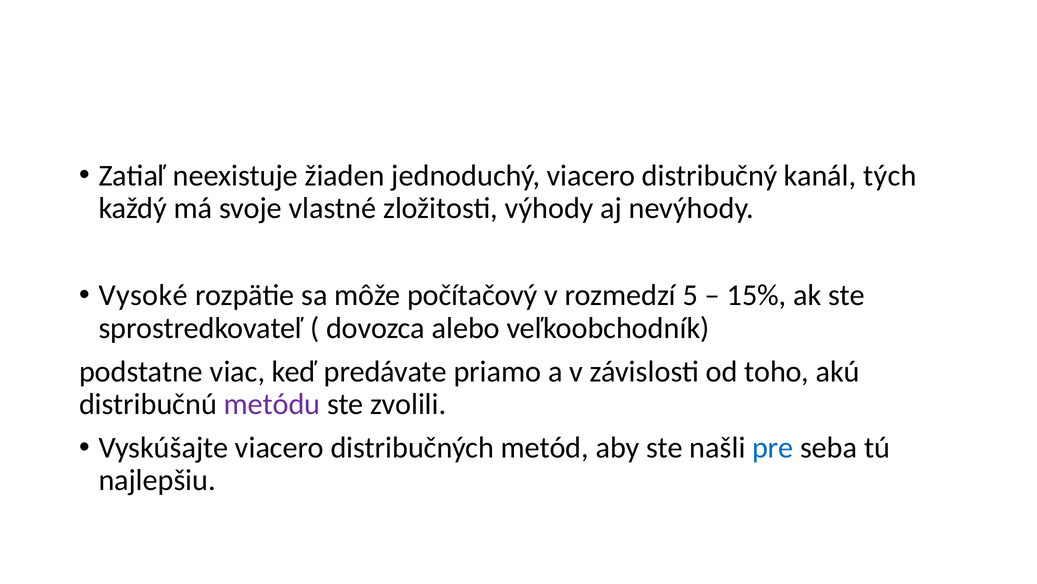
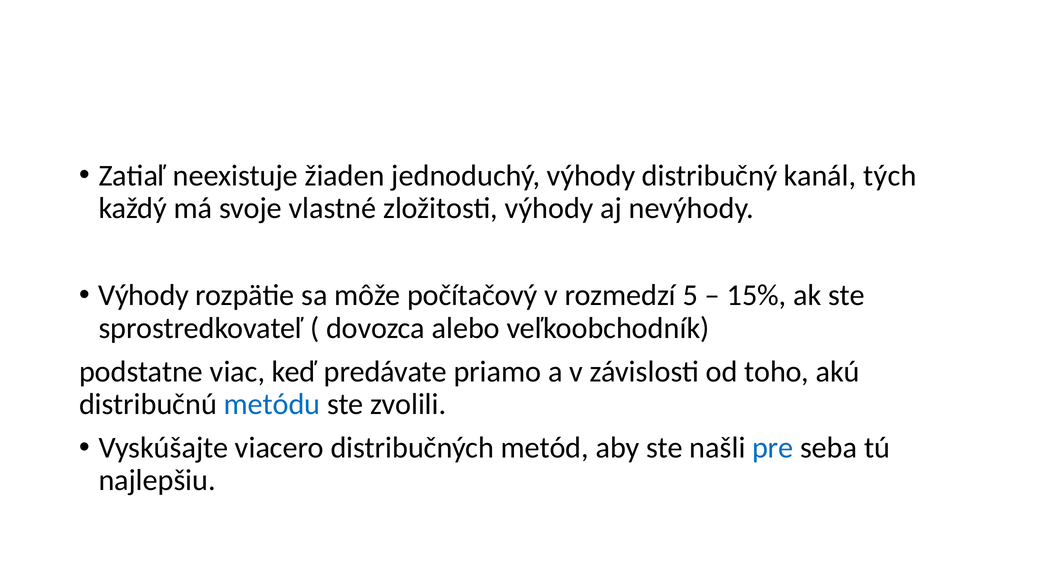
jednoduchý viacero: viacero -> výhody
Vysoké at (143, 295): Vysoké -> Výhody
metódu colour: purple -> blue
